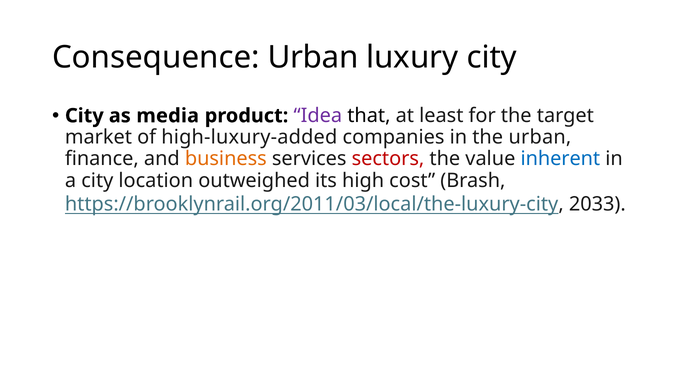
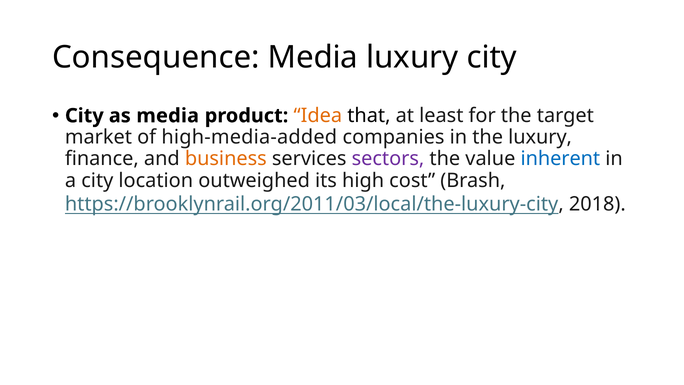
Consequence Urban: Urban -> Media
Idea colour: purple -> orange
high-luxury-added: high-luxury-added -> high-media-added
the urban: urban -> luxury
sectors colour: red -> purple
2033: 2033 -> 2018
